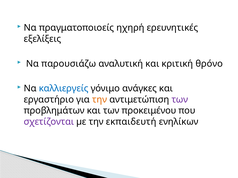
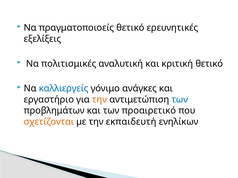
πραγματοποιοείς ηχηρή: ηχηρή -> θετικό
παρουσιάζω: παρουσιάζω -> πολιτισμικές
κριτική θρόνο: θρόνο -> θετικό
των at (180, 100) colour: purple -> blue
προκειμένου: προκειμένου -> προαιρετικό
σχετίζονται colour: purple -> orange
